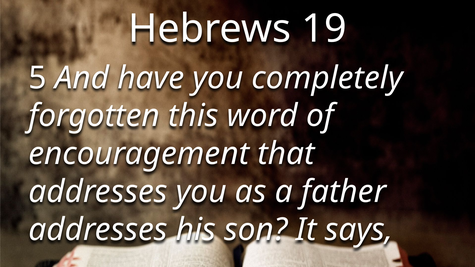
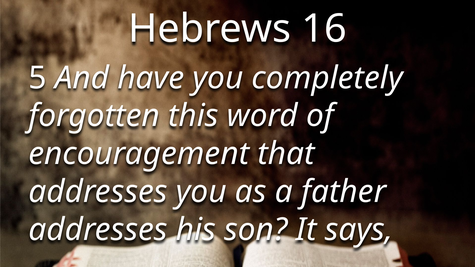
19: 19 -> 16
